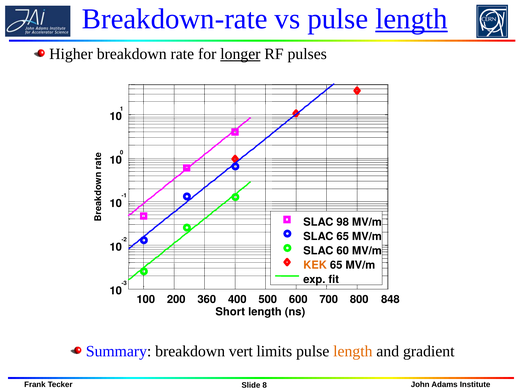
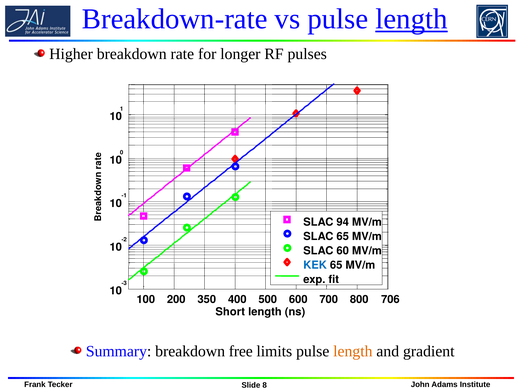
longer underline: present -> none
98: 98 -> 94
KEK colour: orange -> blue
360: 360 -> 350
848: 848 -> 706
vert: vert -> free
